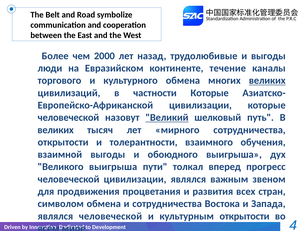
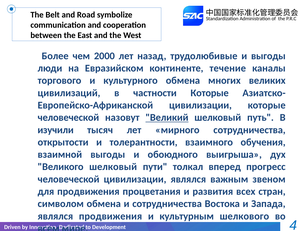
великих at (267, 81) underline: present -> none
великих at (56, 130): великих -> изучили
Великого выигрыша: выигрыша -> шелковый
являлся человеческой: человеческой -> продвижения
культурным открытости: открытости -> шелкового
